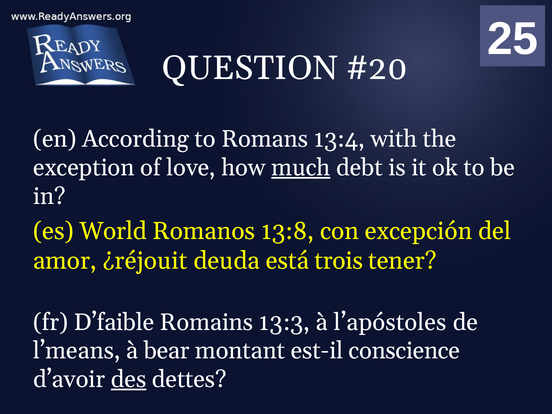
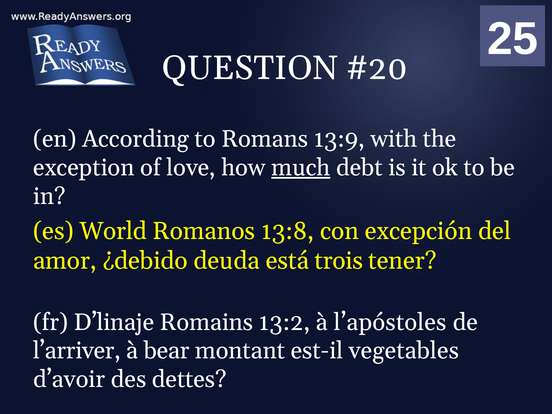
13:4: 13:4 -> 13:9
¿réjouit: ¿réjouit -> ¿debido
D’faible: D’faible -> D’linaje
13:3: 13:3 -> 13:2
l’means: l’means -> l’arriver
conscience: conscience -> vegetables
des underline: present -> none
